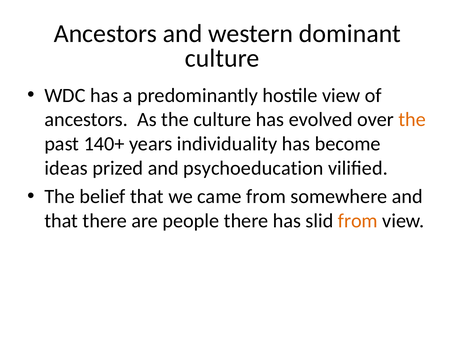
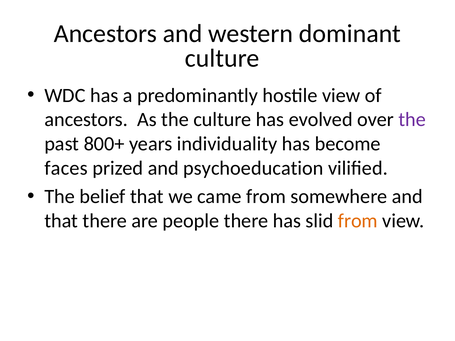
the at (412, 120) colour: orange -> purple
140+: 140+ -> 800+
ideas: ideas -> faces
